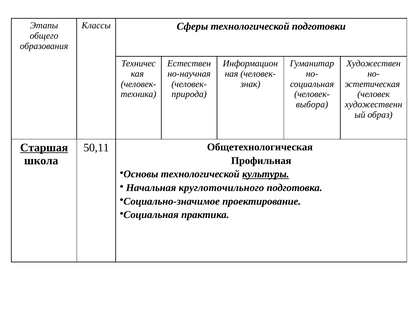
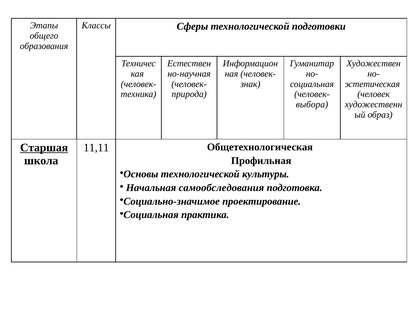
50,11: 50,11 -> 11,11
культуры underline: present -> none
круглоточильного: круглоточильного -> самообследования
